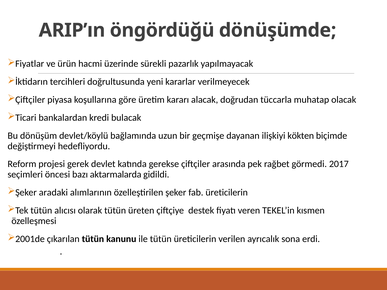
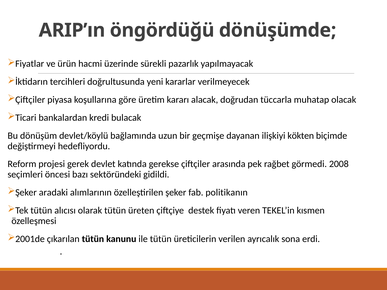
2017: 2017 -> 2008
aktarmalarda: aktarmalarda -> sektöründeki
fab üreticilerin: üreticilerin -> politikanın
